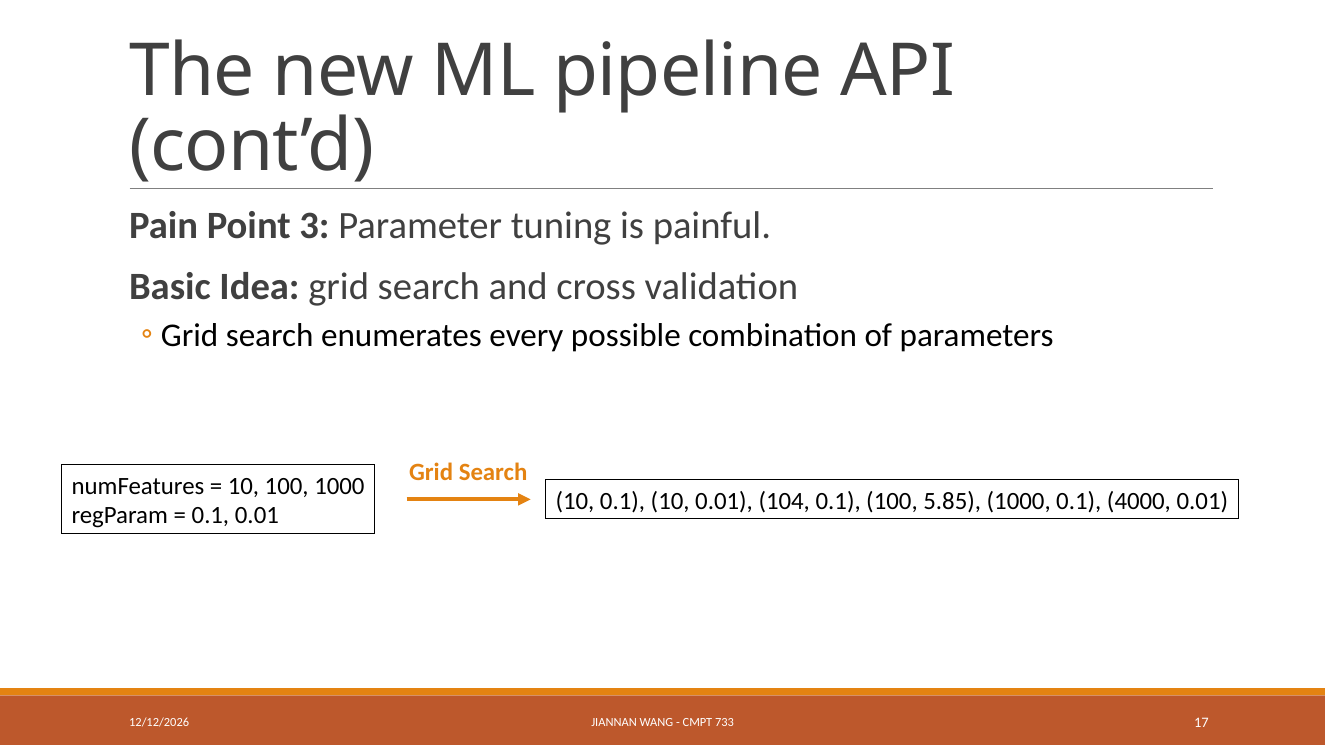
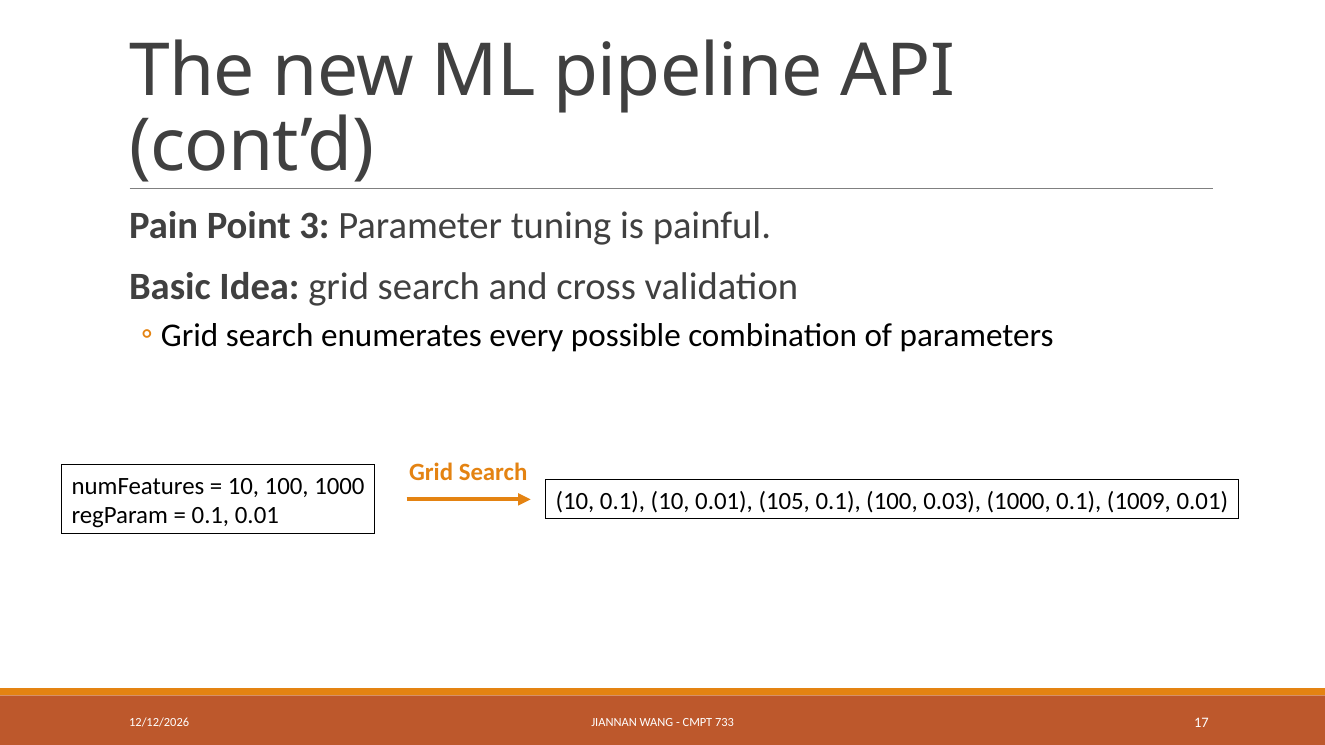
104: 104 -> 105
5.85: 5.85 -> 0.03
4000: 4000 -> 1009
